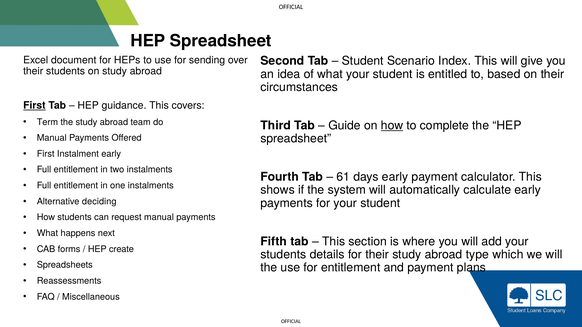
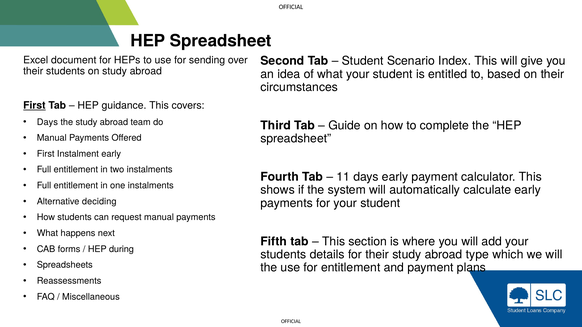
Term at (47, 122): Term -> Days
how at (392, 126) underline: present -> none
61: 61 -> 11
create: create -> during
